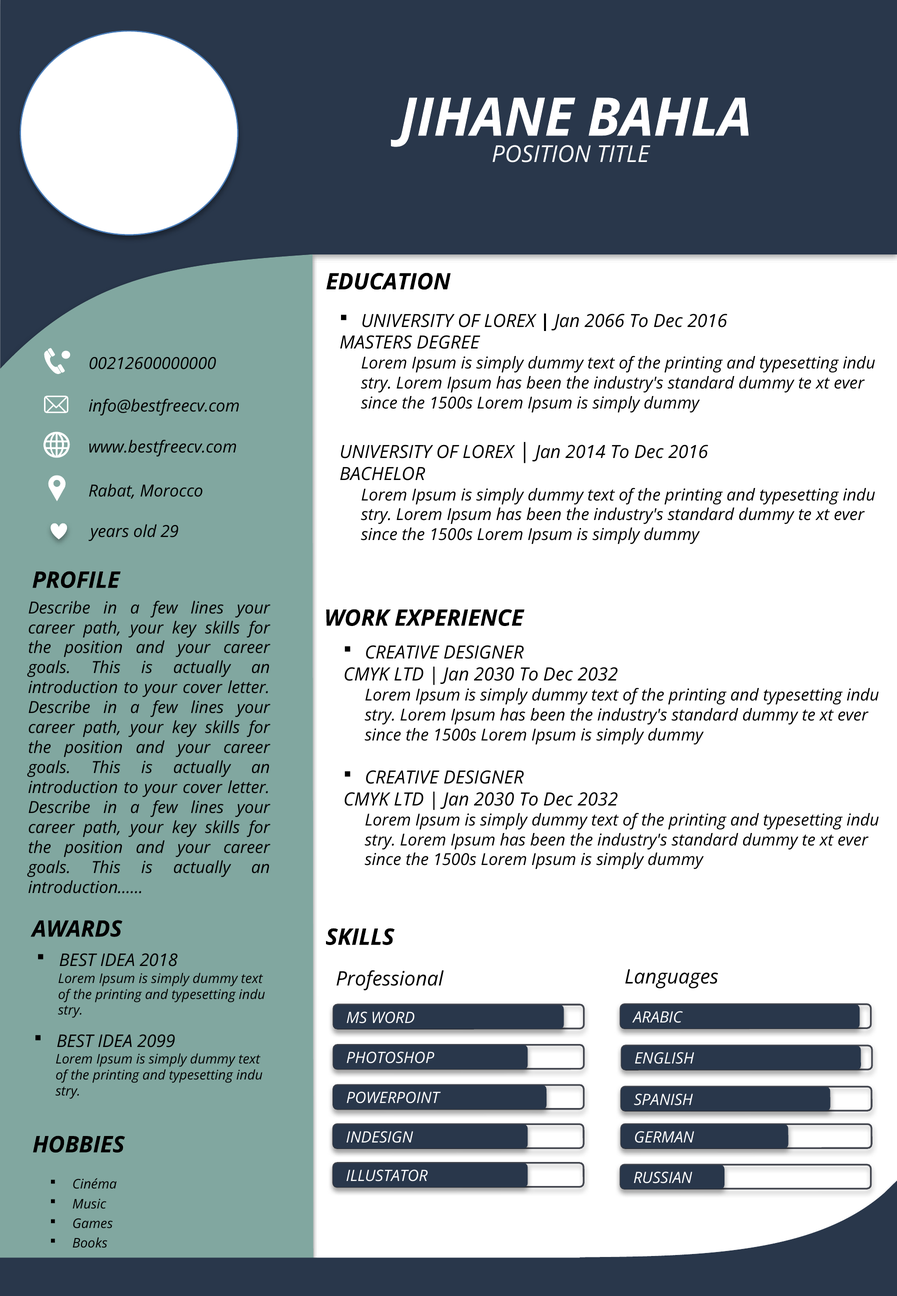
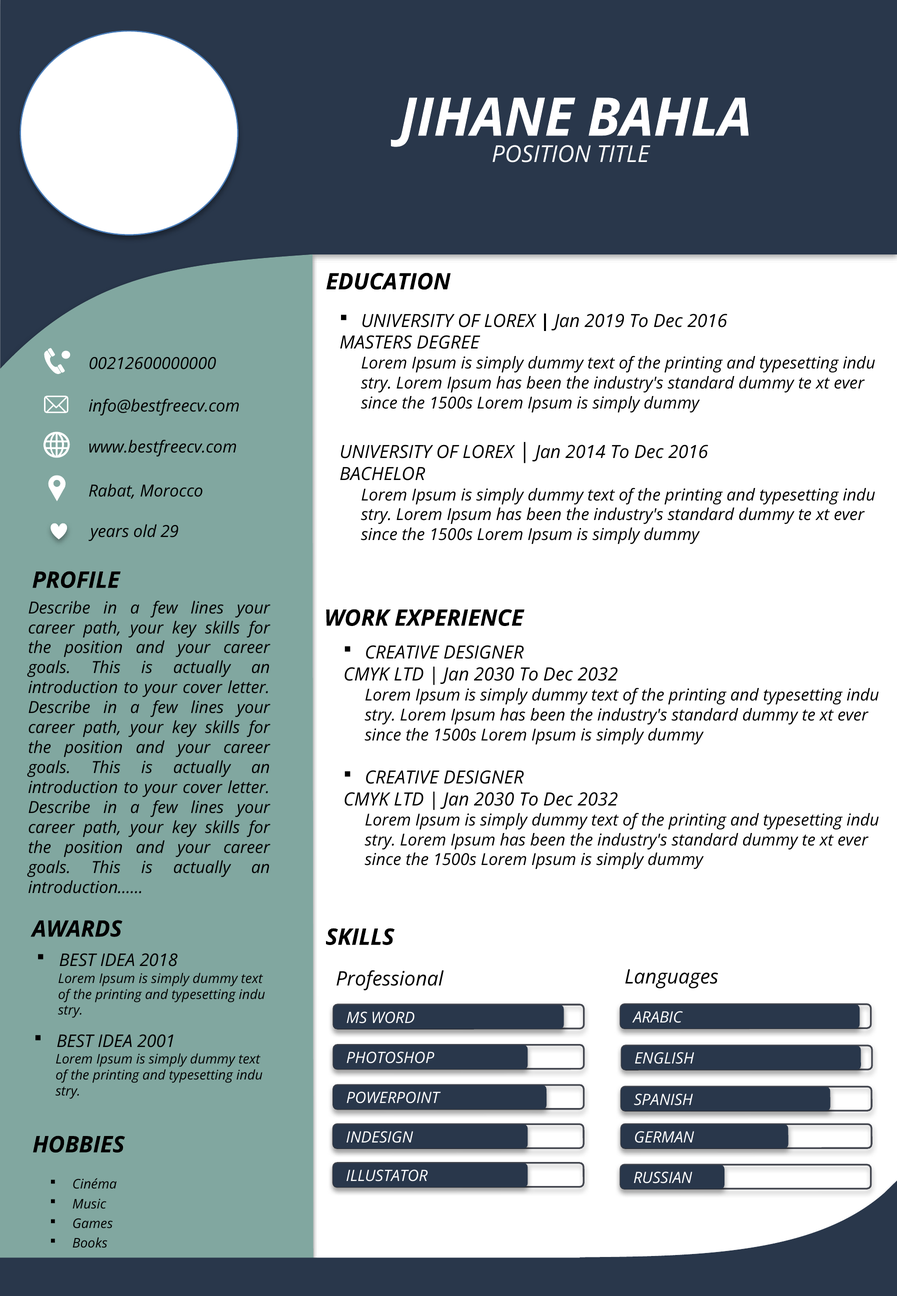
2066: 2066 -> 2019
2099: 2099 -> 2001
